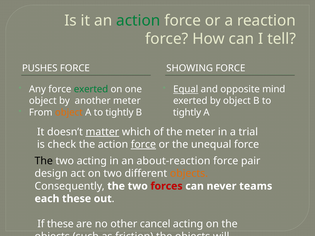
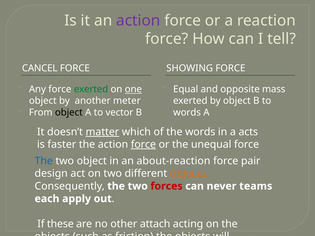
action at (138, 20) colour: green -> purple
PUSHES: PUSHES -> CANCEL
one underline: none -> present
Equal underline: present -> none
mind: mind -> mass
object at (69, 112) colour: orange -> black
A to tightly: tightly -> vector
tightly at (187, 112): tightly -> words
the meter: meter -> words
trial: trial -> acts
check: check -> faster
The at (44, 161) colour: black -> blue
two acting: acting -> object
each these: these -> apply
cancel: cancel -> attach
